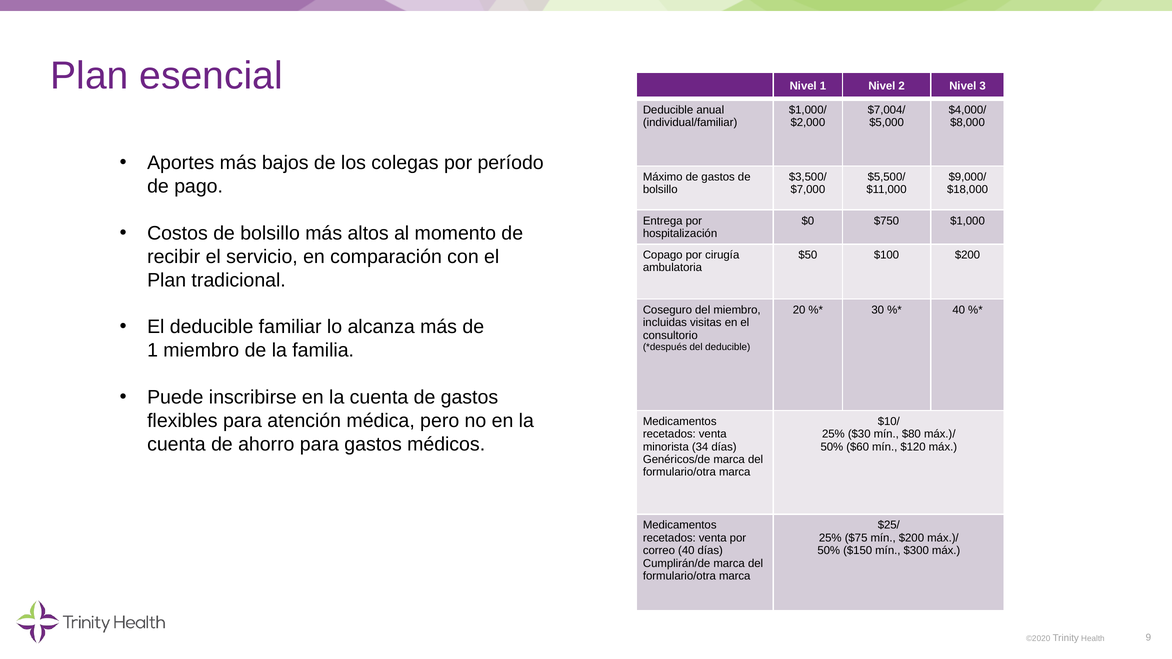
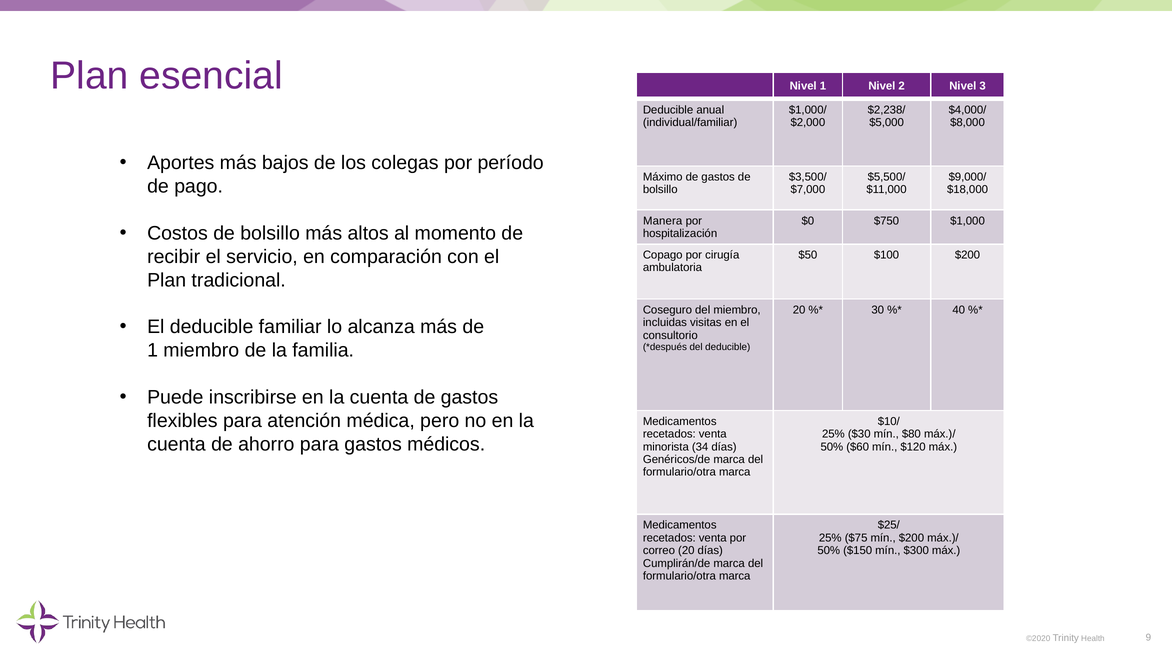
$7,004/: $7,004/ -> $2,238/
Entrega: Entrega -> Manera
correo 40: 40 -> 20
